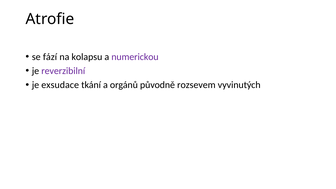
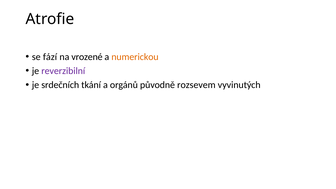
kolapsu: kolapsu -> vrozené
numerickou colour: purple -> orange
exsudace: exsudace -> srdečních
